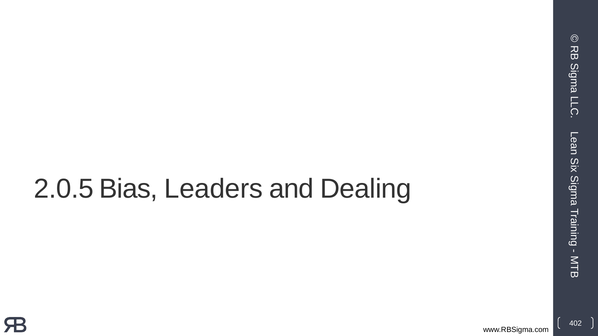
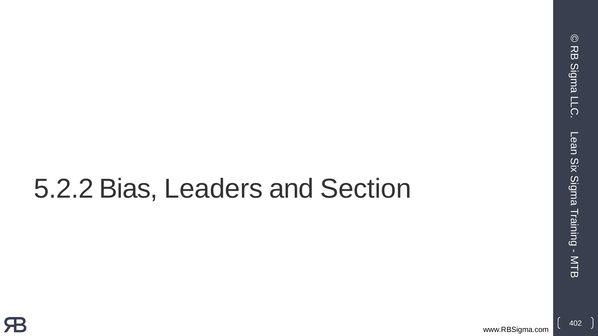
2.0.5: 2.0.5 -> 5.2.2
Dealing: Dealing -> Section
